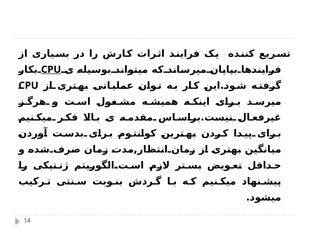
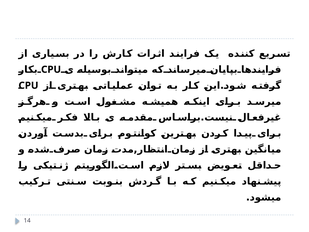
CPU at (51, 69) underline: present -> none
